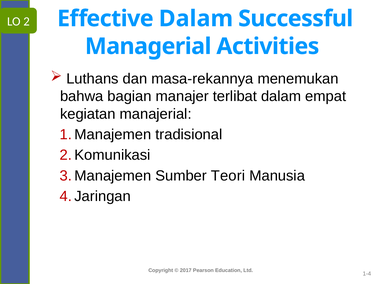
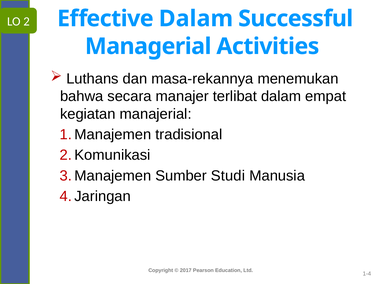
bagian: bagian -> secara
Teori: Teori -> Studi
